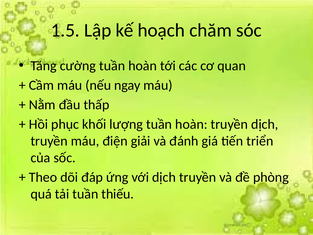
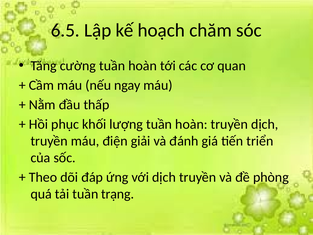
1.5: 1.5 -> 6.5
thiếu: thiếu -> trạng
